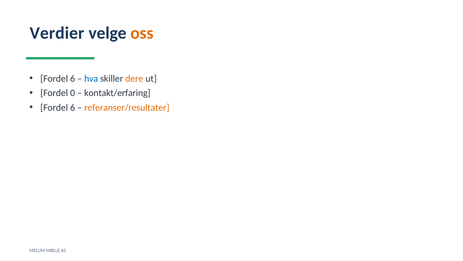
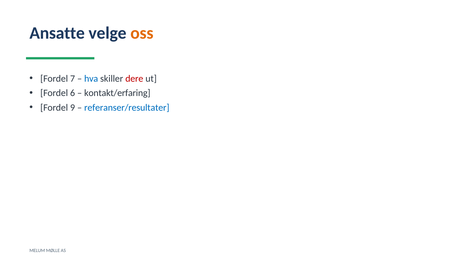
Verdier: Verdier -> Ansatte
6 at (73, 78): 6 -> 7
dere colour: orange -> red
0: 0 -> 6
6 at (73, 107): 6 -> 9
referanser/resultater colour: orange -> blue
